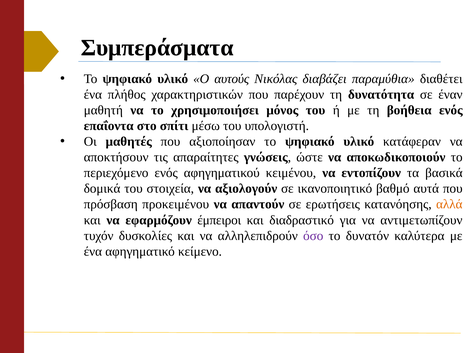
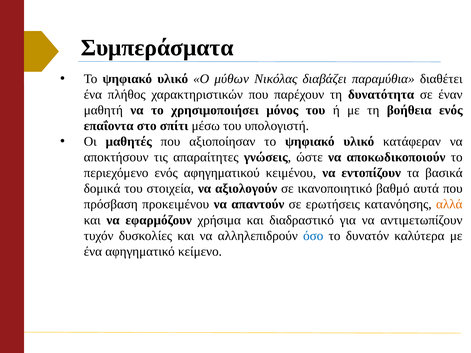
αυτούς: αυτούς -> μύθων
έμπειροι: έμπειροι -> χρήσιμα
όσο colour: purple -> blue
